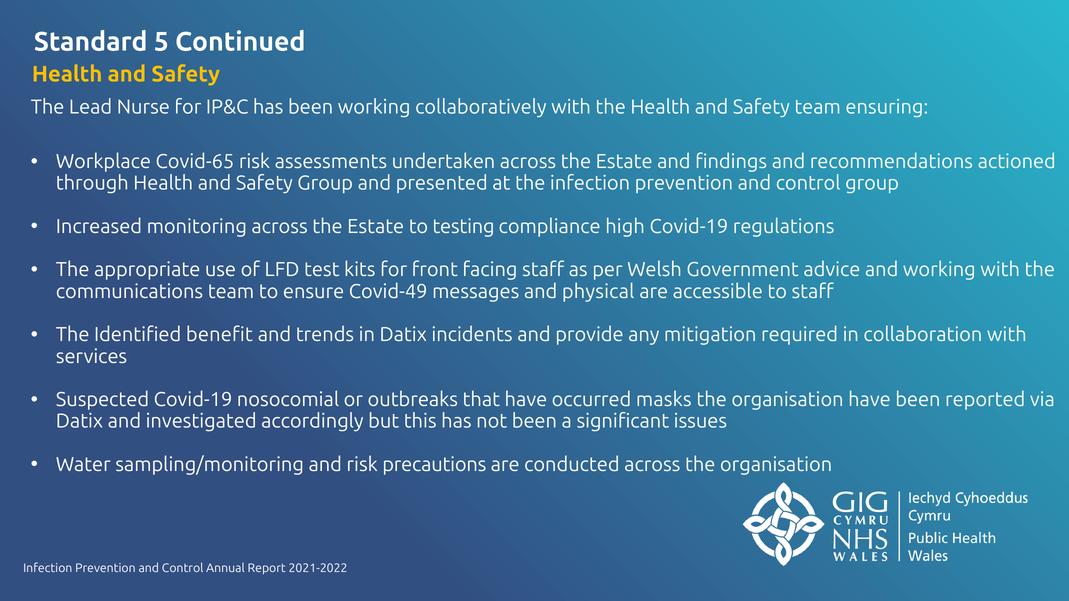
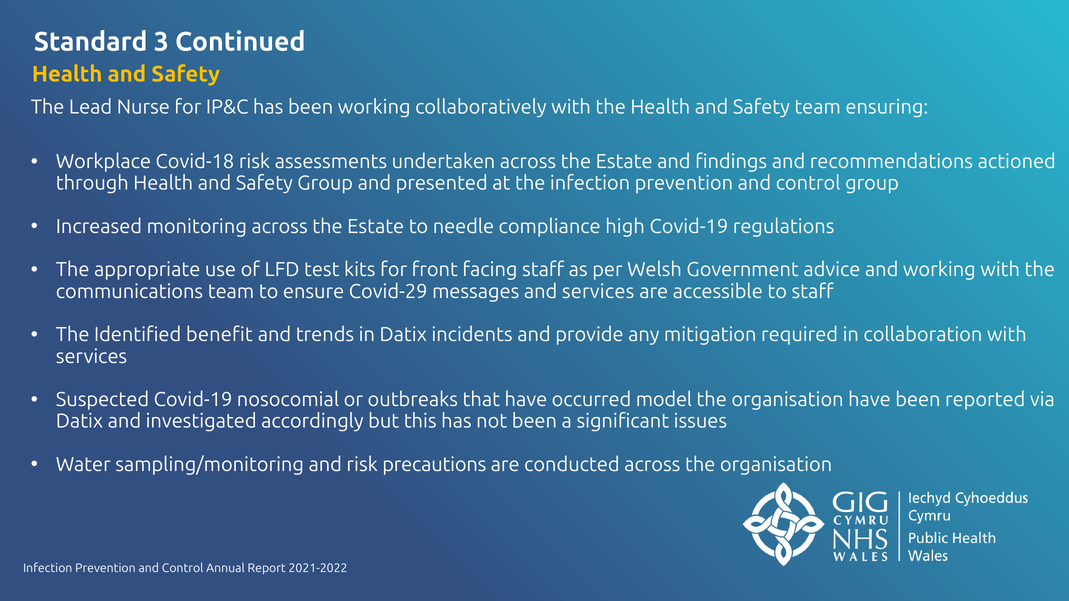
5: 5 -> 3
Covid-65: Covid-65 -> Covid-18
testing: testing -> needle
Covid-49: Covid-49 -> Covid-29
and physical: physical -> services
masks: masks -> model
